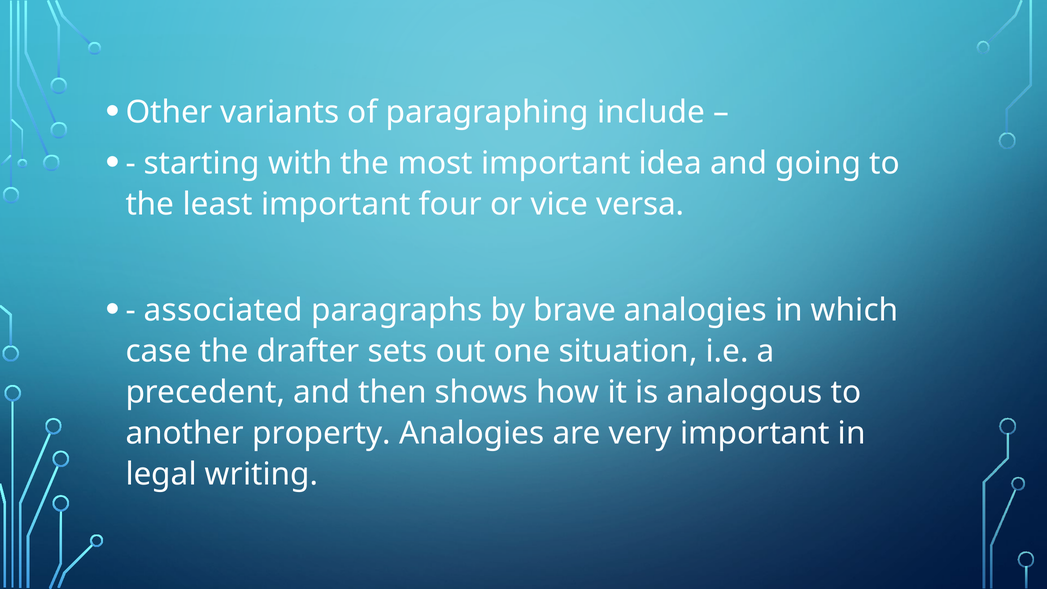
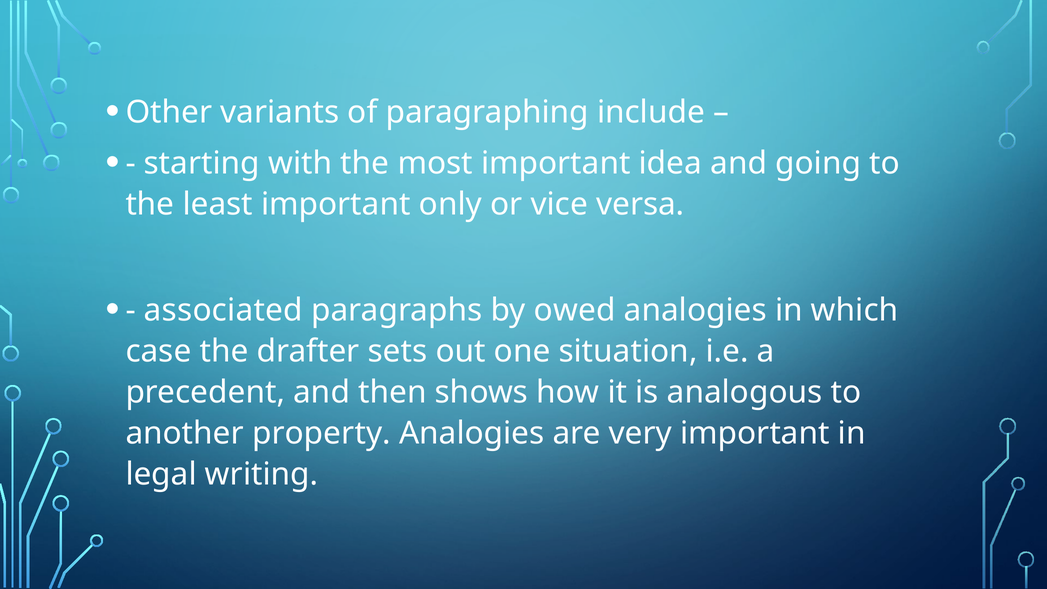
four: four -> only
brave: brave -> owed
